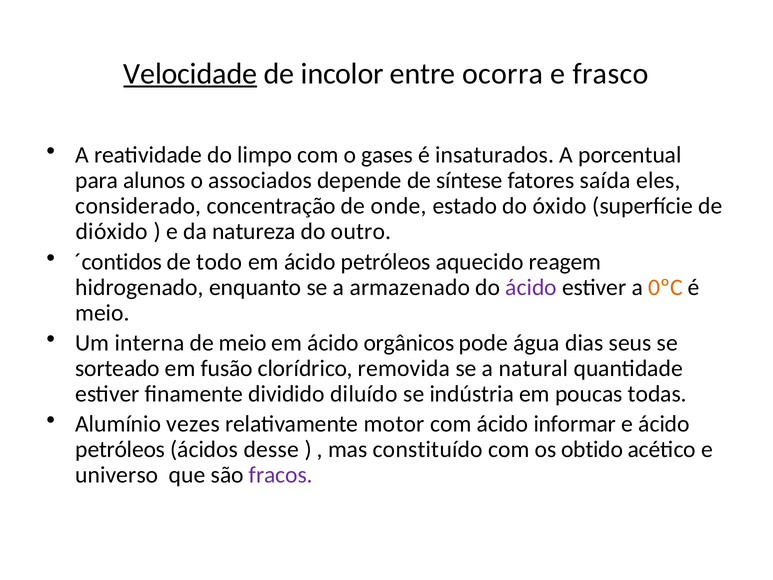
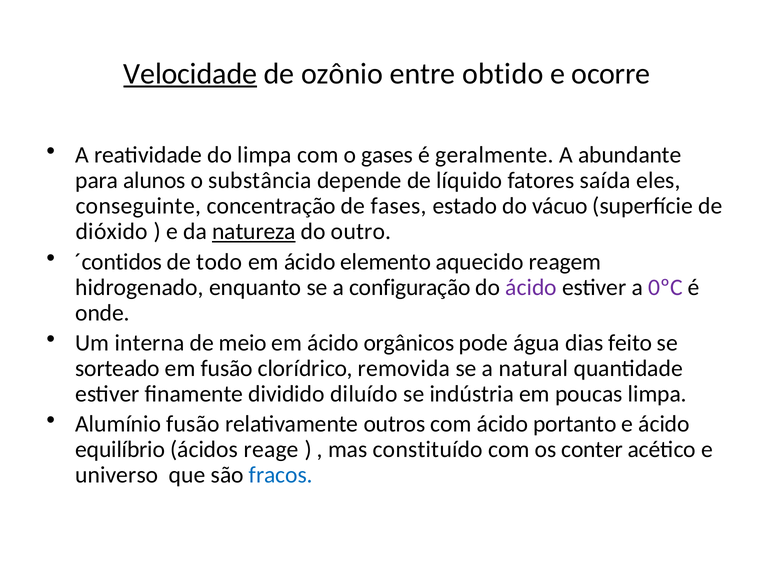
incolor: incolor -> ozônio
ocorra: ocorra -> obtido
frasco: frasco -> ocorre
do limpo: limpo -> limpa
insaturados: insaturados -> geralmente
porcentual: porcentual -> abundante
associados: associados -> substância
síntese: síntese -> líquido
considerado: considerado -> conseguinte
onde: onde -> fases
óxido: óxido -> vácuo
natureza underline: none -> present
em ácido petróleos: petróleos -> elemento
armazenado: armazenado -> configuração
0ºC colour: orange -> purple
meio at (102, 313): meio -> onde
seus: seus -> feito
poucas todas: todas -> limpa
Alumínio vezes: vezes -> fusão
motor: motor -> outros
informar: informar -> portanto
petróleos at (120, 449): petróleos -> equilíbrio
desse: desse -> reage
obtido: obtido -> conter
fracos colour: purple -> blue
